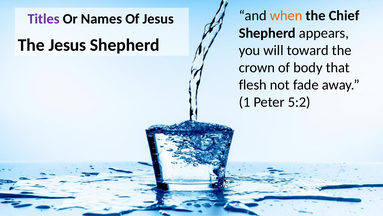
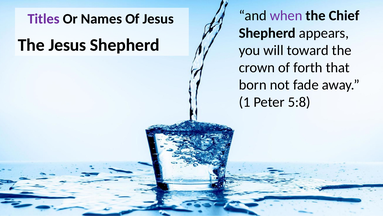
when colour: orange -> purple
body: body -> forth
flesh: flesh -> born
5:2: 5:2 -> 5:8
